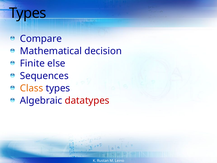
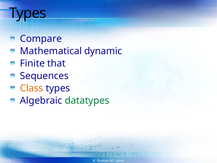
decision: decision -> dynamic
else: else -> that
datatypes colour: red -> green
